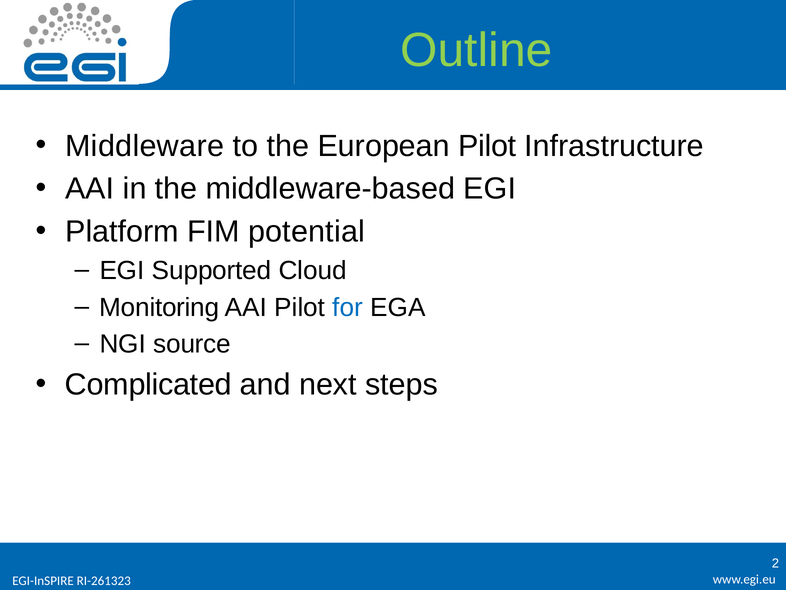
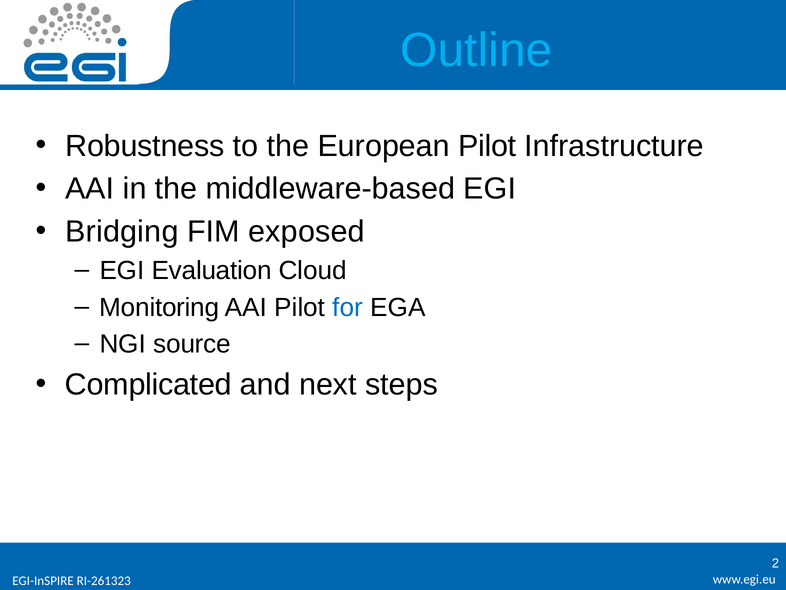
Outline colour: light green -> light blue
Middleware: Middleware -> Robustness
Platform: Platform -> Bridging
potential: potential -> exposed
Supported: Supported -> Evaluation
